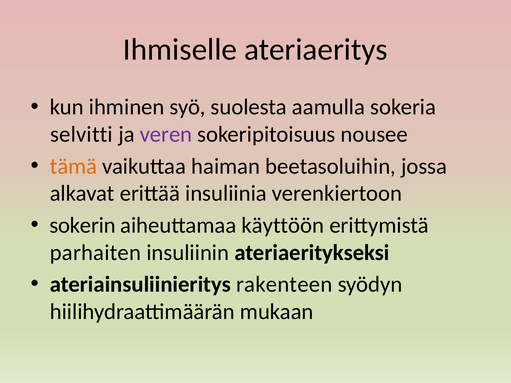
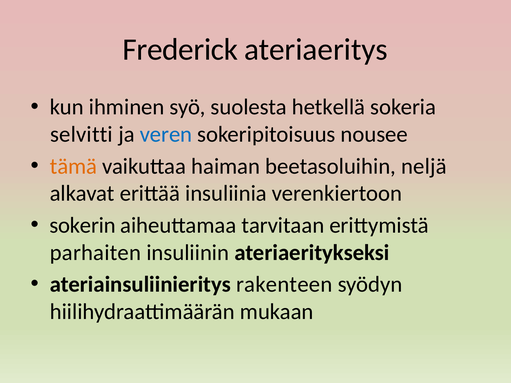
Ihmiselle: Ihmiselle -> Frederick
aamulla: aamulla -> hetkellä
veren colour: purple -> blue
jossa: jossa -> neljä
käyttöön: käyttöön -> tarvitaan
